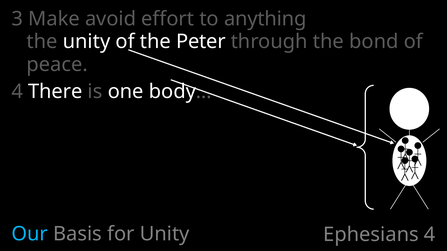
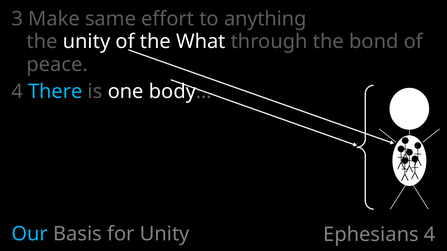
avoid: avoid -> same
Peter: Peter -> What
There colour: white -> light blue
